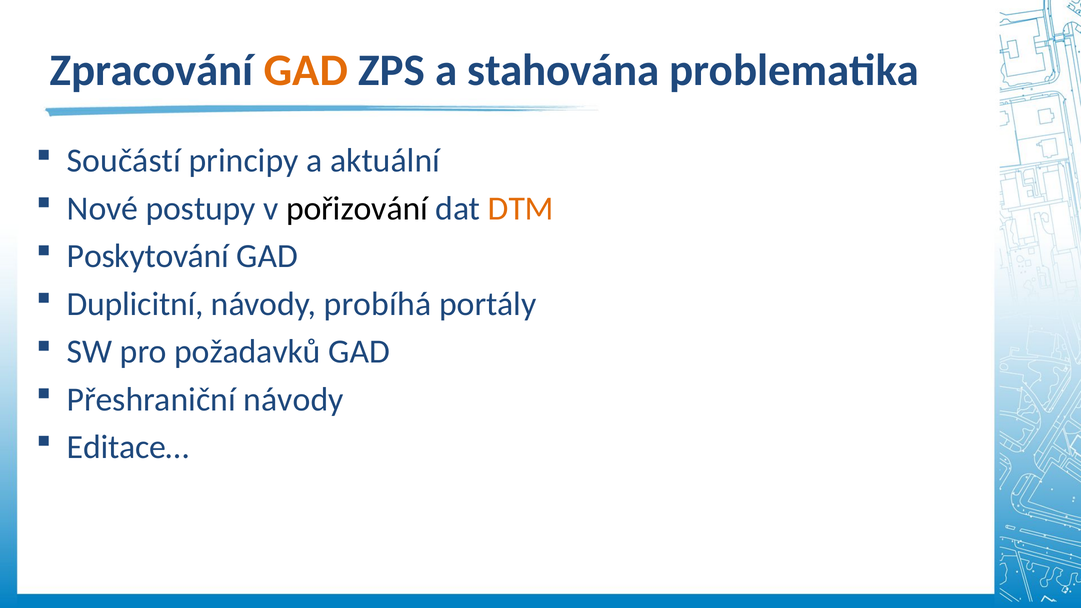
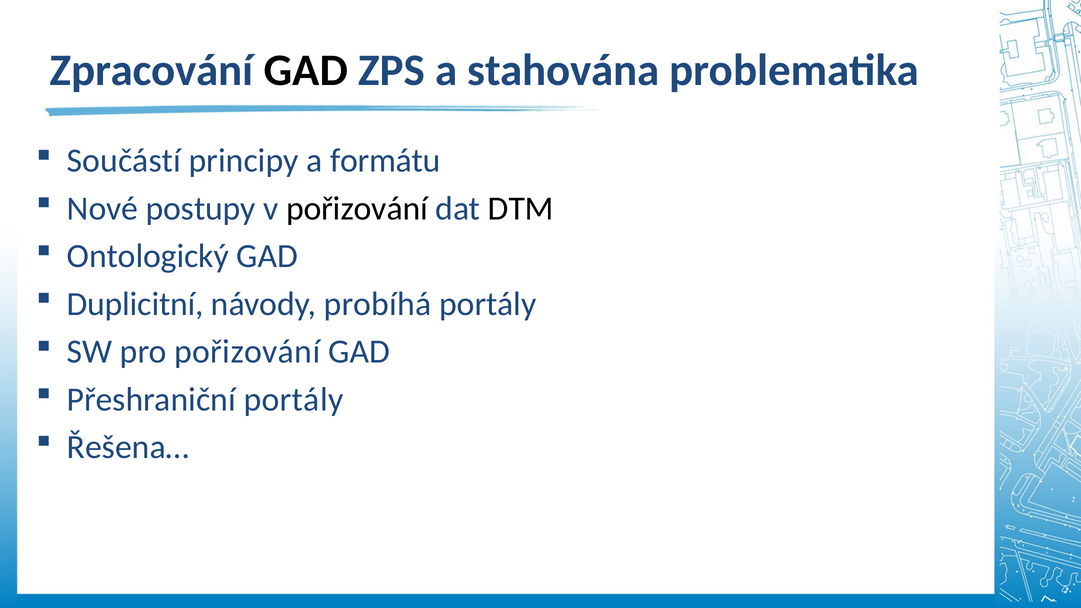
GAD at (306, 70) colour: orange -> black
aktuální: aktuální -> formátu
DTM colour: orange -> black
Poskytování: Poskytování -> Ontologický
pro požadavků: požadavků -> pořizování
Přeshraniční návody: návody -> portály
Editace…: Editace… -> Řešena…
